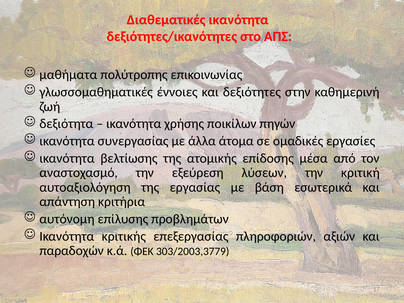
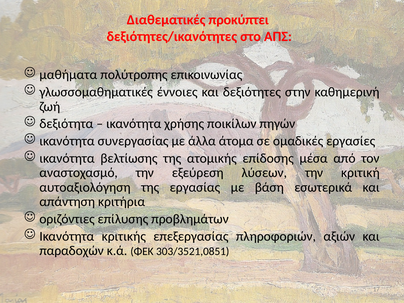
Διαθεματικές ικανότητα: ικανότητα -> προκύπτει
αυτόνομη: αυτόνομη -> οριζόντιες
303/2003,3779: 303/2003,3779 -> 303/3521,0851
